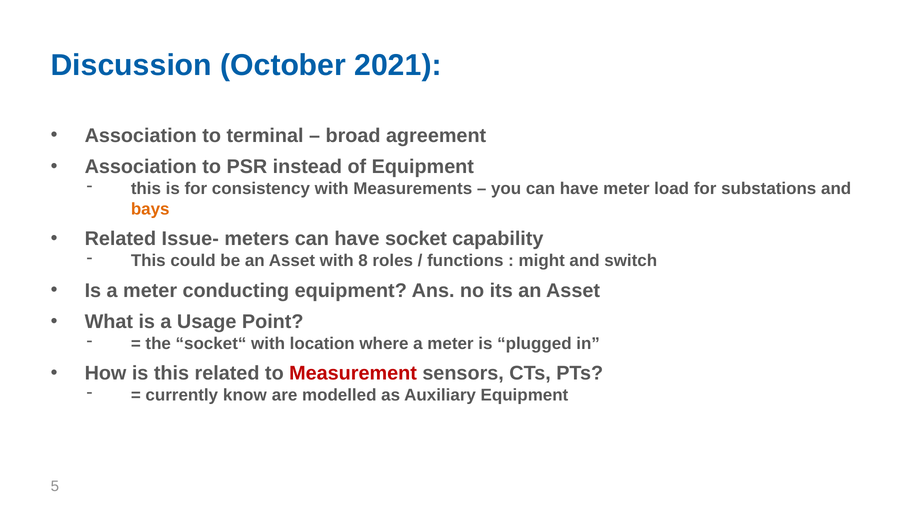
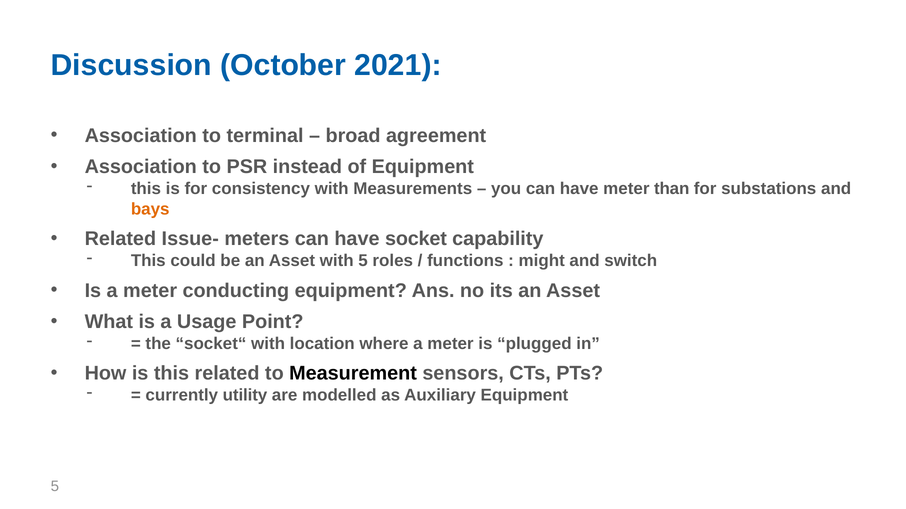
load: load -> than
with 8: 8 -> 5
Measurement colour: red -> black
know: know -> utility
